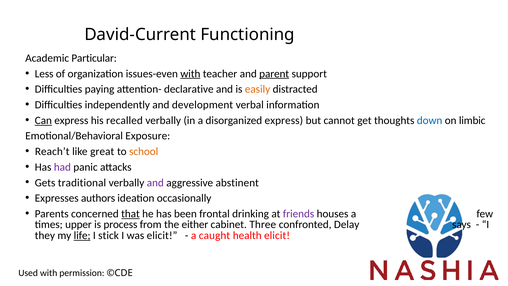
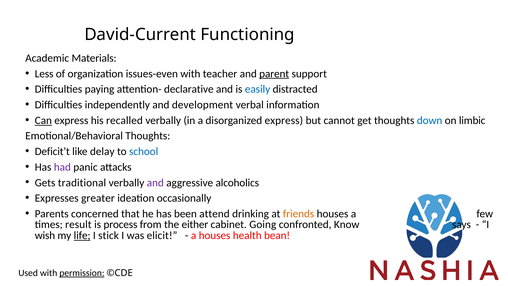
Particular: Particular -> Materials
with at (190, 74) underline: present -> none
easily colour: orange -> blue
Emotional/Behavioral Exposure: Exposure -> Thoughts
Reach’t: Reach’t -> Deficit’t
great: great -> delay
school colour: orange -> blue
abstinent: abstinent -> alcoholics
authors: authors -> greater
that underline: present -> none
frontal: frontal -> attend
friends colour: purple -> orange
upper: upper -> result
Three: Three -> Going
Delay: Delay -> Know
they: they -> wish
a caught: caught -> houses
health elicit: elicit -> bean
permission underline: none -> present
